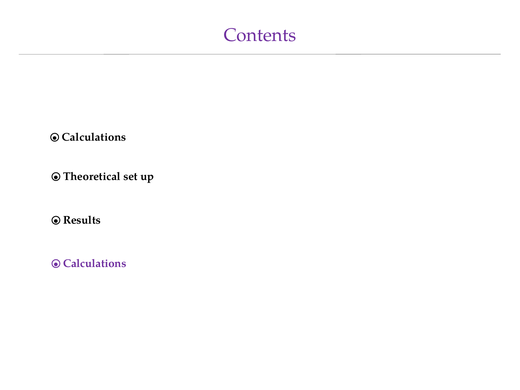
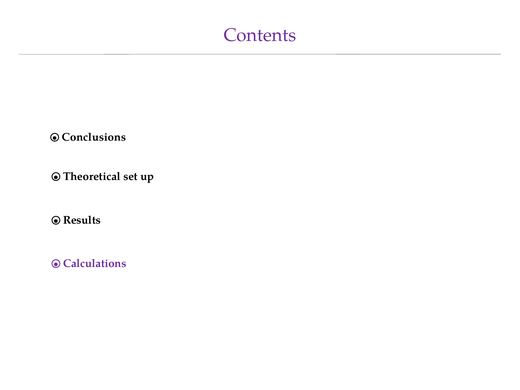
Calculations at (94, 137): Calculations -> Conclusions
